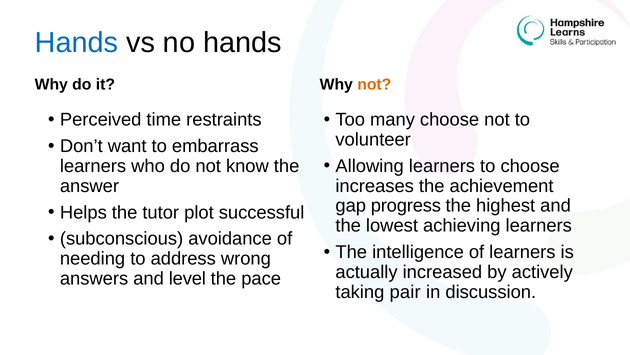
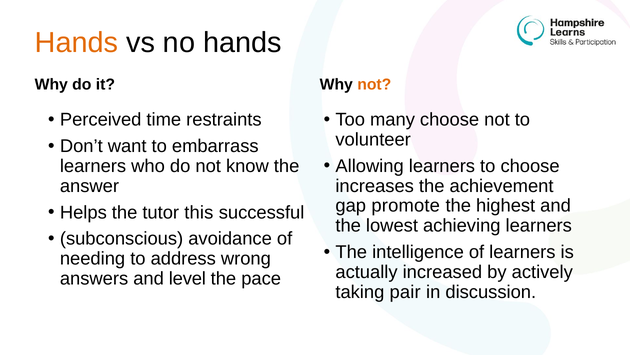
Hands at (76, 43) colour: blue -> orange
progress: progress -> promote
plot: plot -> this
